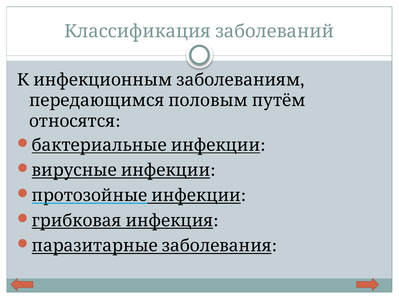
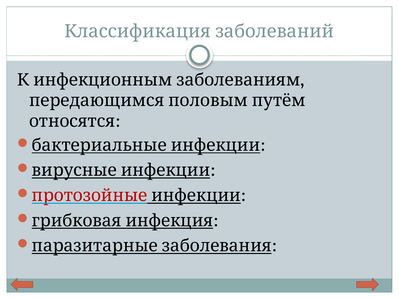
протозойные colour: black -> red
